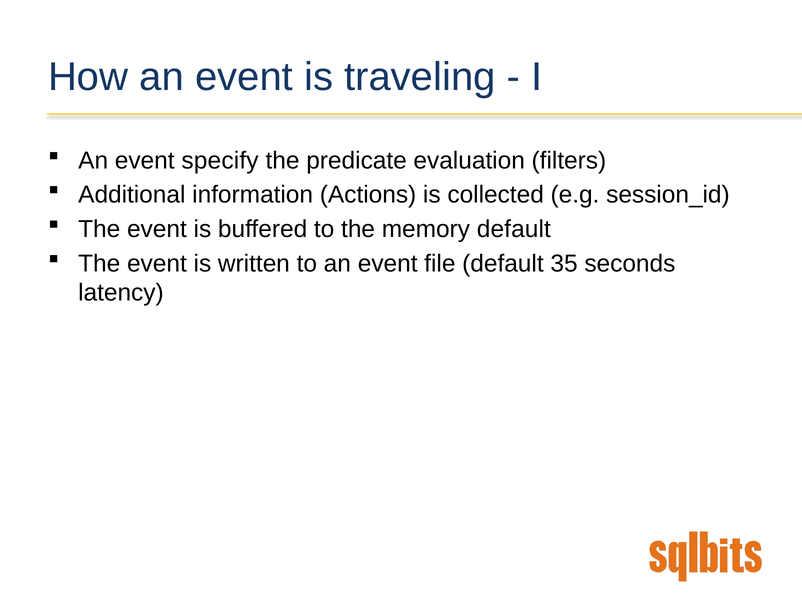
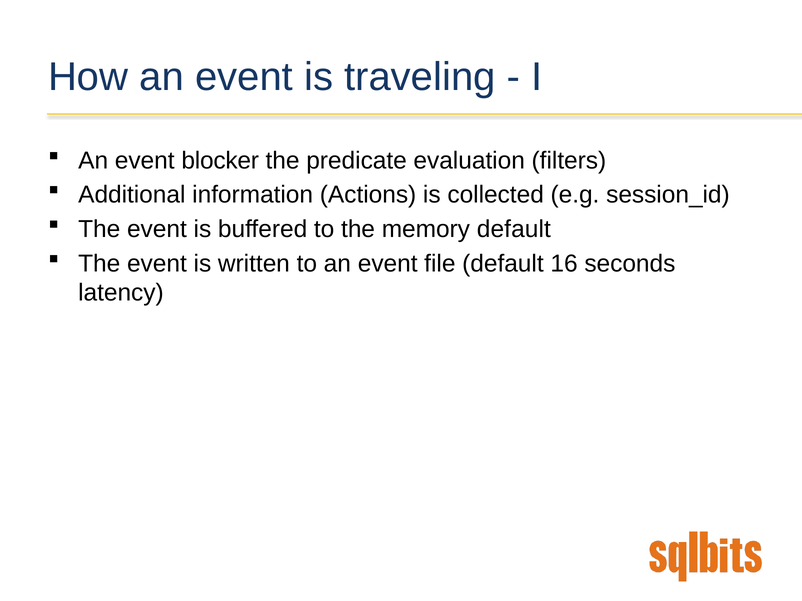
specify: specify -> blocker
35: 35 -> 16
